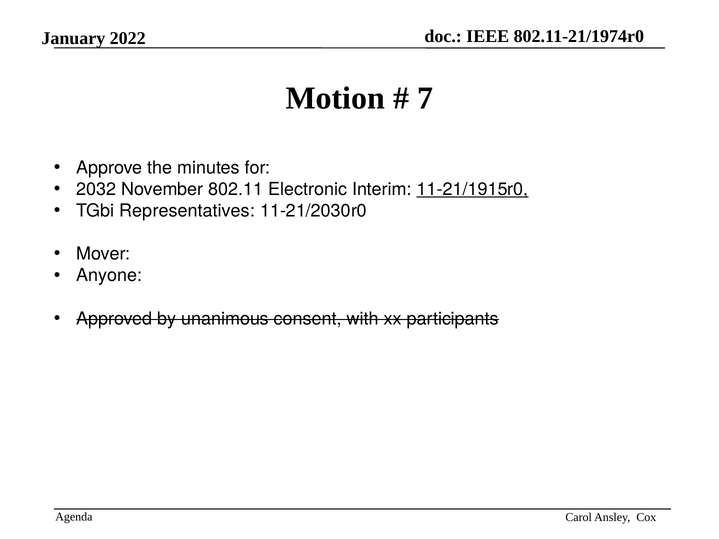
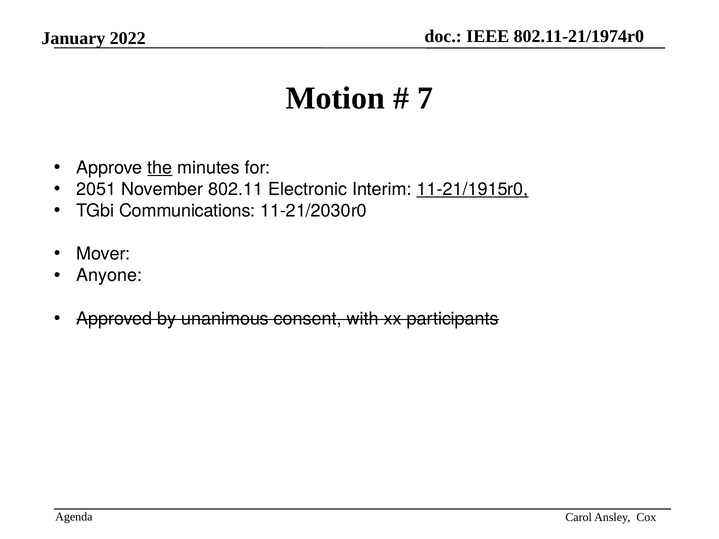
the underline: none -> present
2032: 2032 -> 2051
Representatives: Representatives -> Communications
